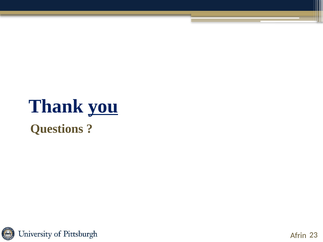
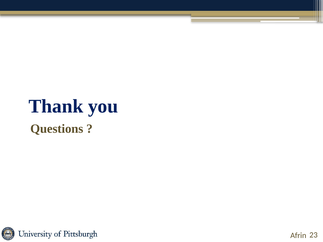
you underline: present -> none
